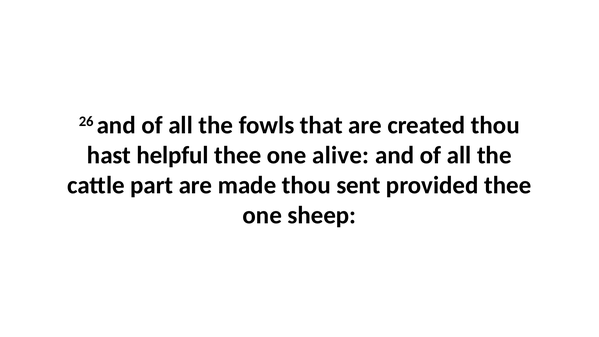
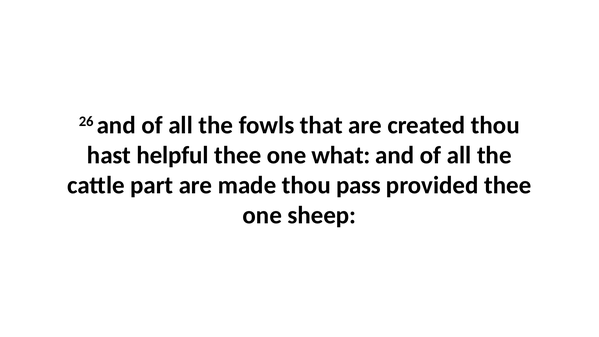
alive: alive -> what
sent: sent -> pass
